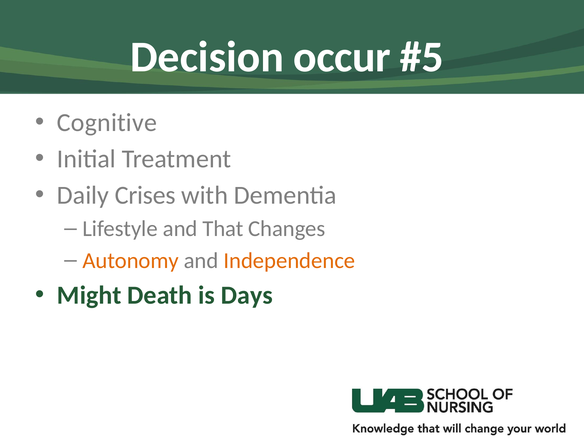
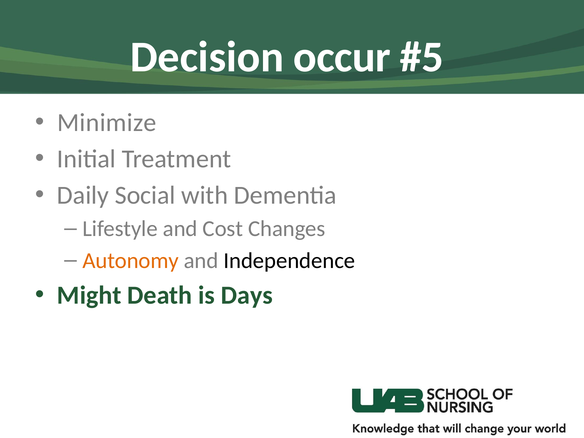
Cognitive: Cognitive -> Minimize
Crises: Crises -> Social
That: That -> Cost
Independence colour: orange -> black
